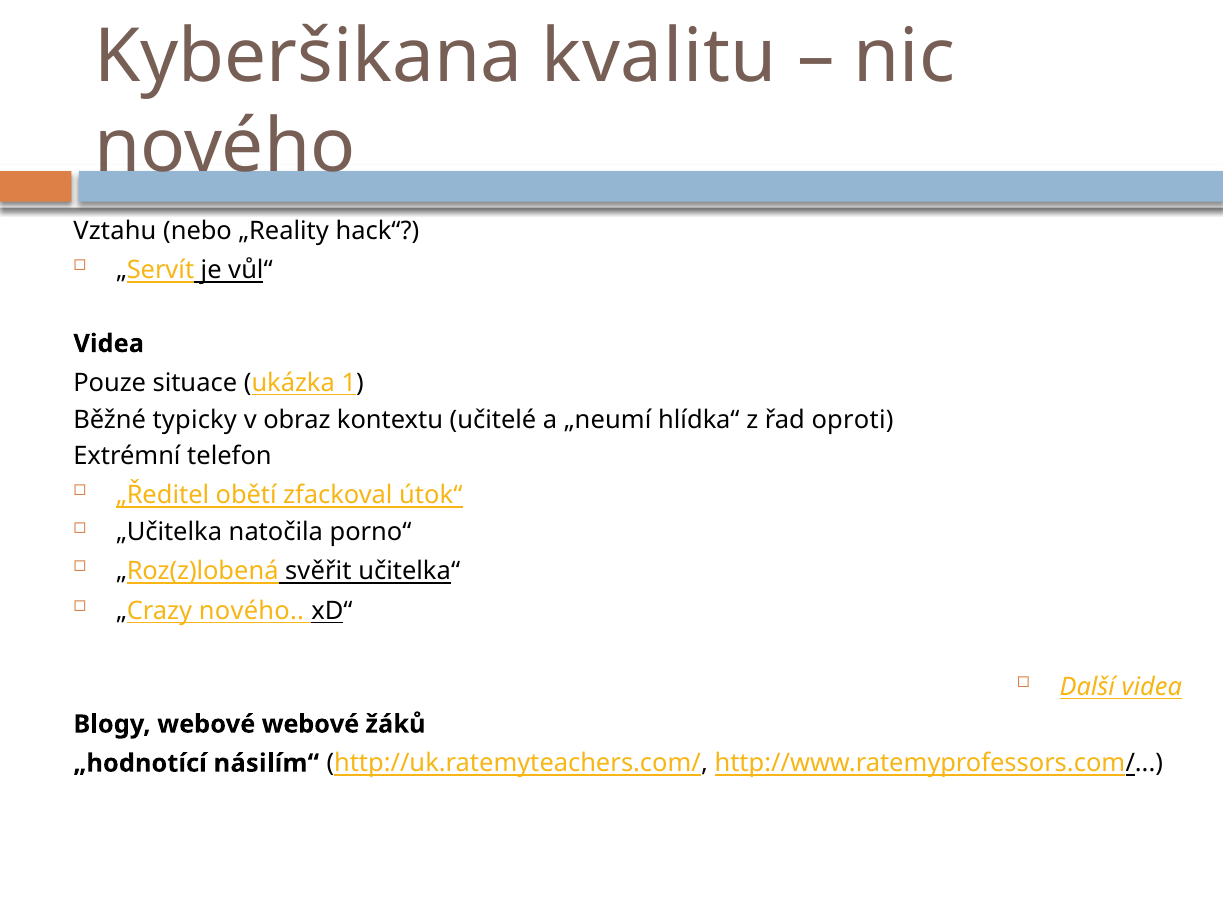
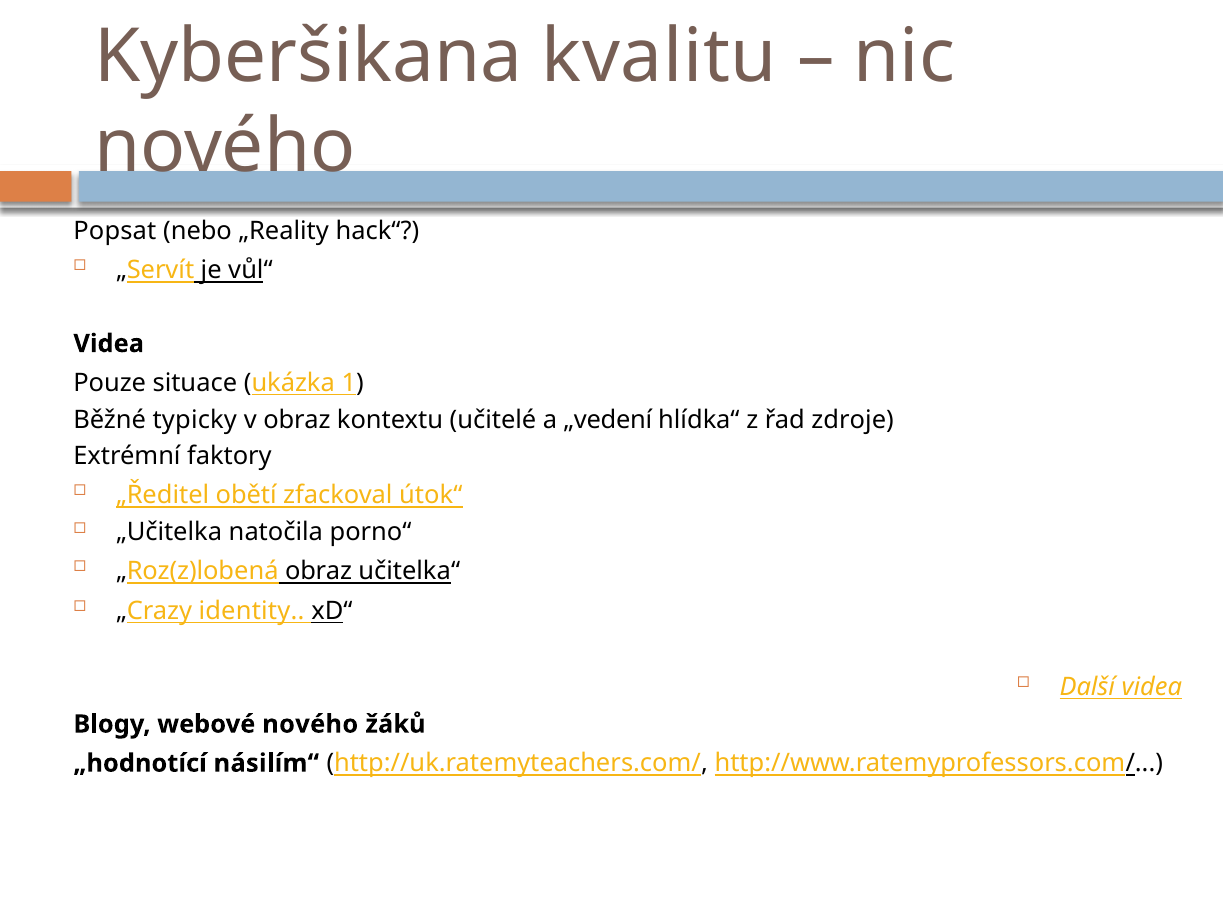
Vztahu: Vztahu -> Popsat
„neumí: „neumí -> „vedení
oproti: oproti -> zdroje
telefon: telefon -> faktory
„Roz(z)lobená svěřit: svěřit -> obraz
„Crazy nového: nového -> identity
webové webové: webové -> nového
